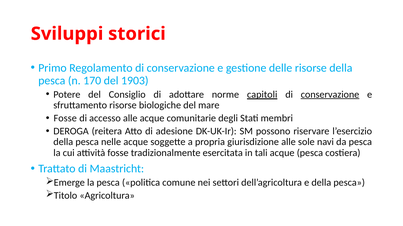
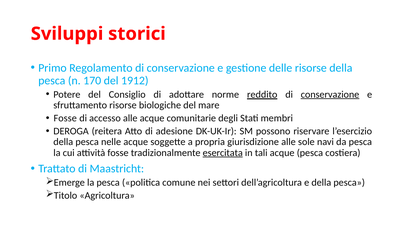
1903: 1903 -> 1912
capitoli: capitoli -> reddito
esercitata underline: none -> present
